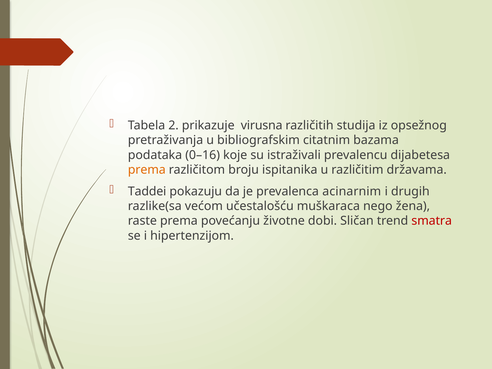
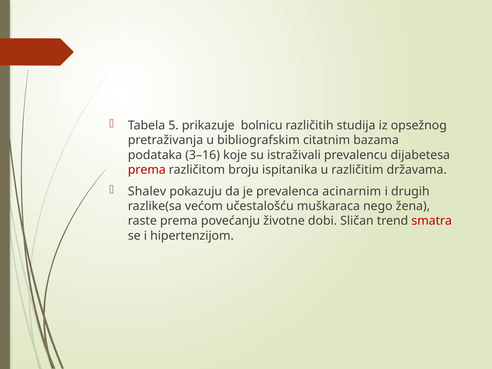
2: 2 -> 5
virusna: virusna -> bolnicu
0–16: 0–16 -> 3–16
prema at (147, 170) colour: orange -> red
Taddei: Taddei -> Shalev
